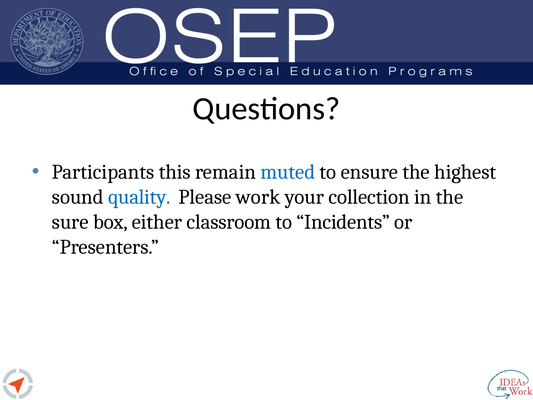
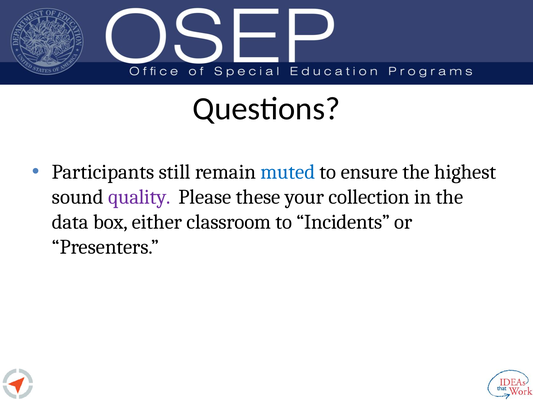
this: this -> still
quality colour: blue -> purple
work: work -> these
sure: sure -> data
